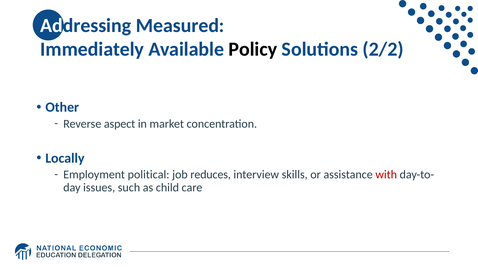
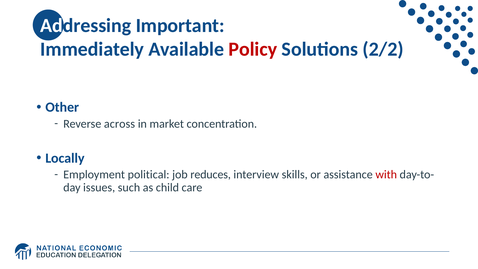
Measured: Measured -> Important
Policy colour: black -> red
aspect: aspect -> across
